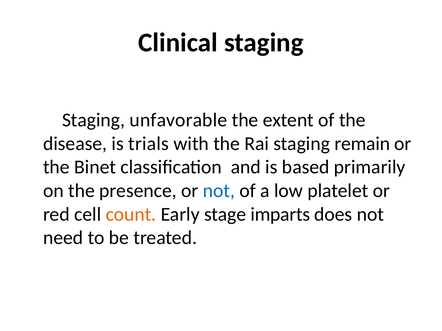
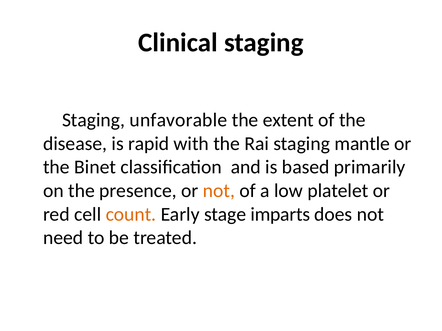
trials: trials -> rapid
remain: remain -> mantle
not at (219, 191) colour: blue -> orange
